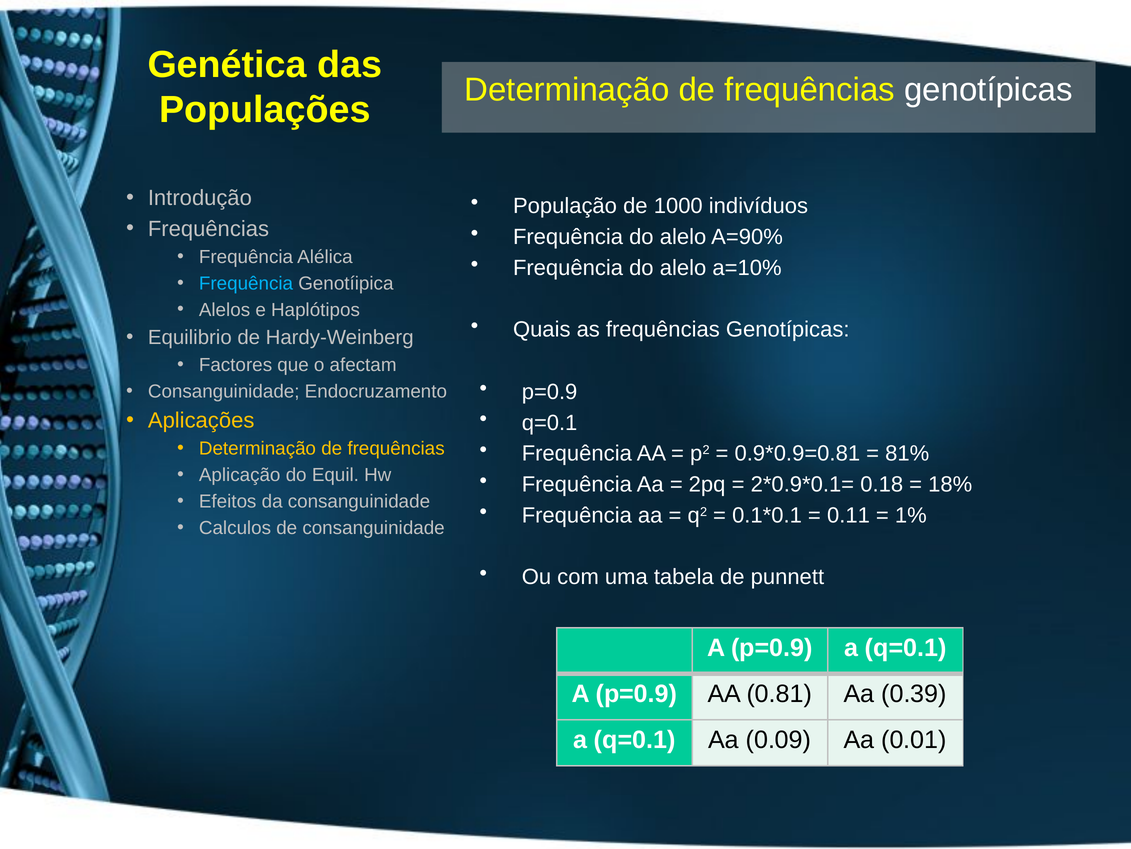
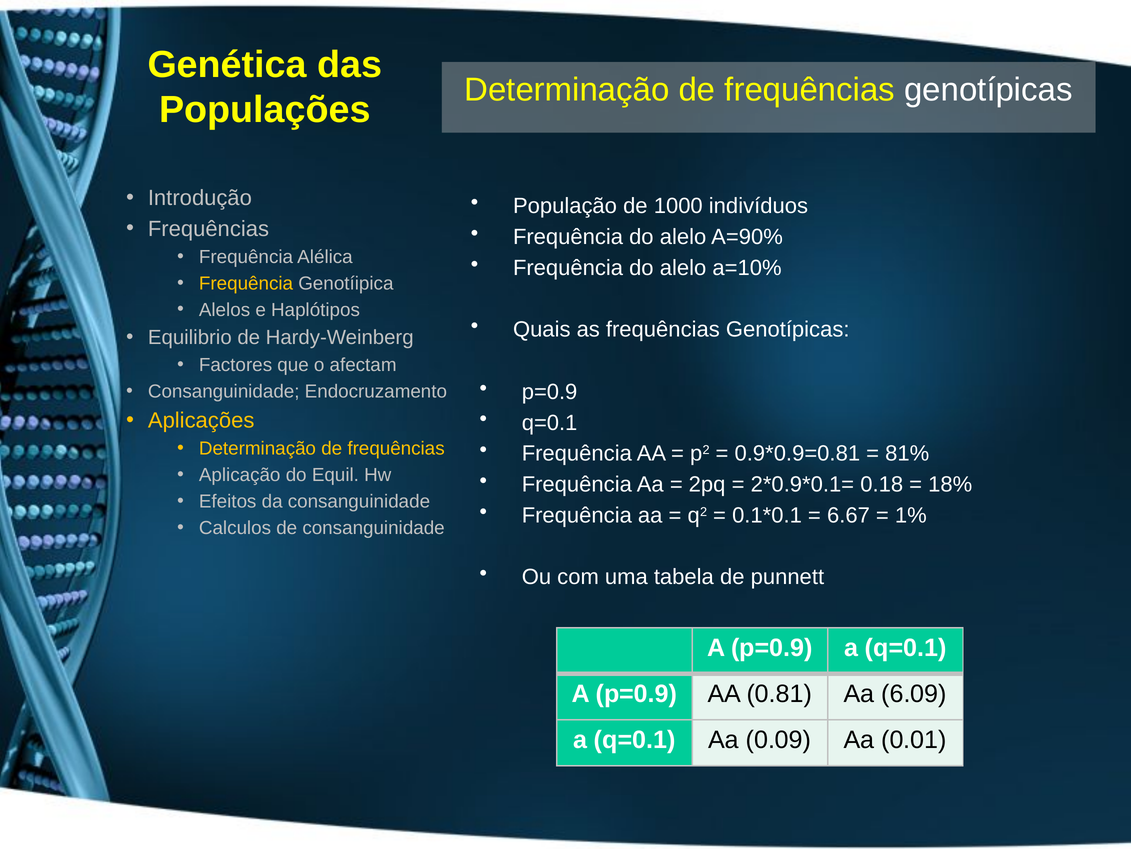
Frequência at (246, 283) colour: light blue -> yellow
0.11: 0.11 -> 6.67
0.39: 0.39 -> 6.09
